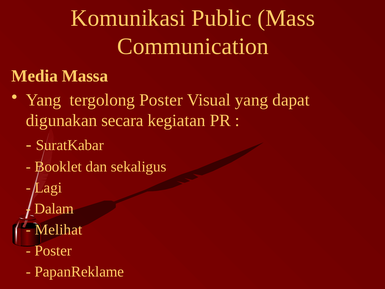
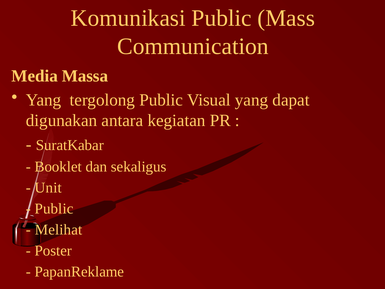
tergolong Poster: Poster -> Public
secara: secara -> antara
Lagi: Lagi -> Unit
Dalam at (54, 208): Dalam -> Public
